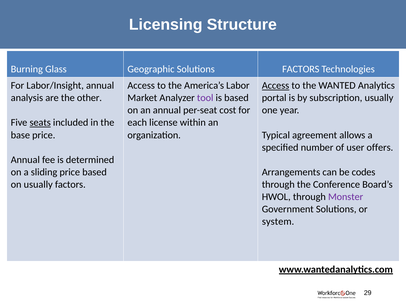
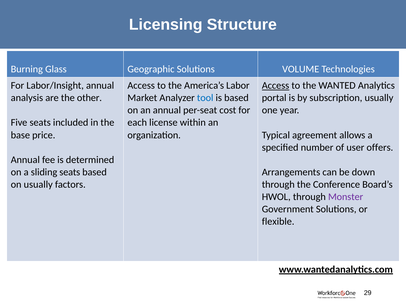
Solutions FACTORS: FACTORS -> VOLUME
tool colour: purple -> blue
seats at (40, 123) underline: present -> none
sliding price: price -> seats
codes: codes -> down
system: system -> flexible
